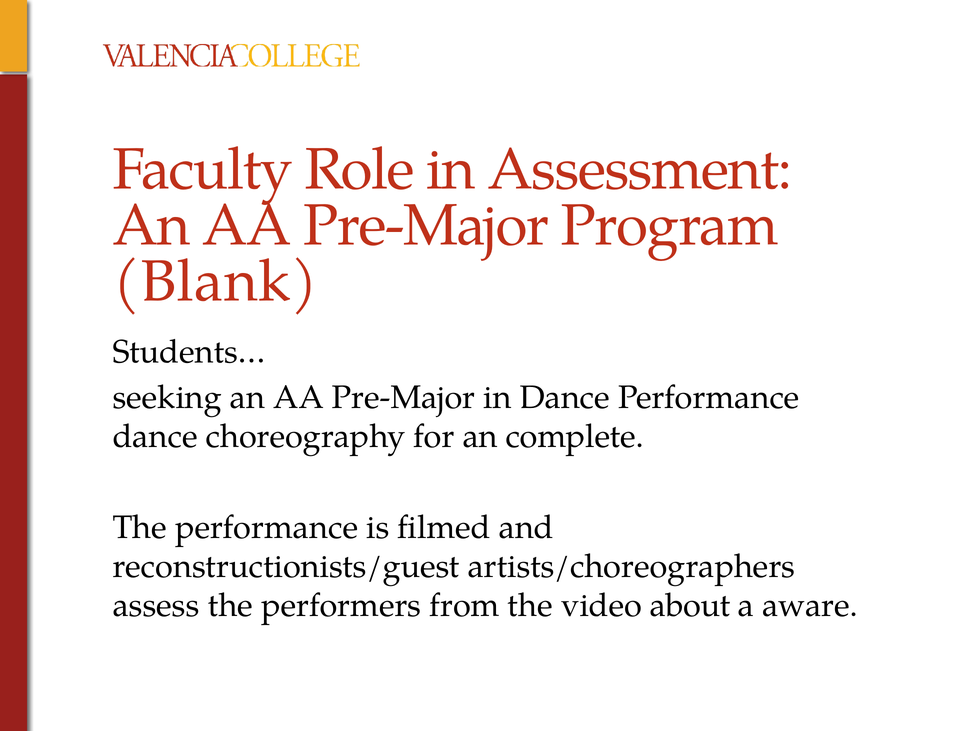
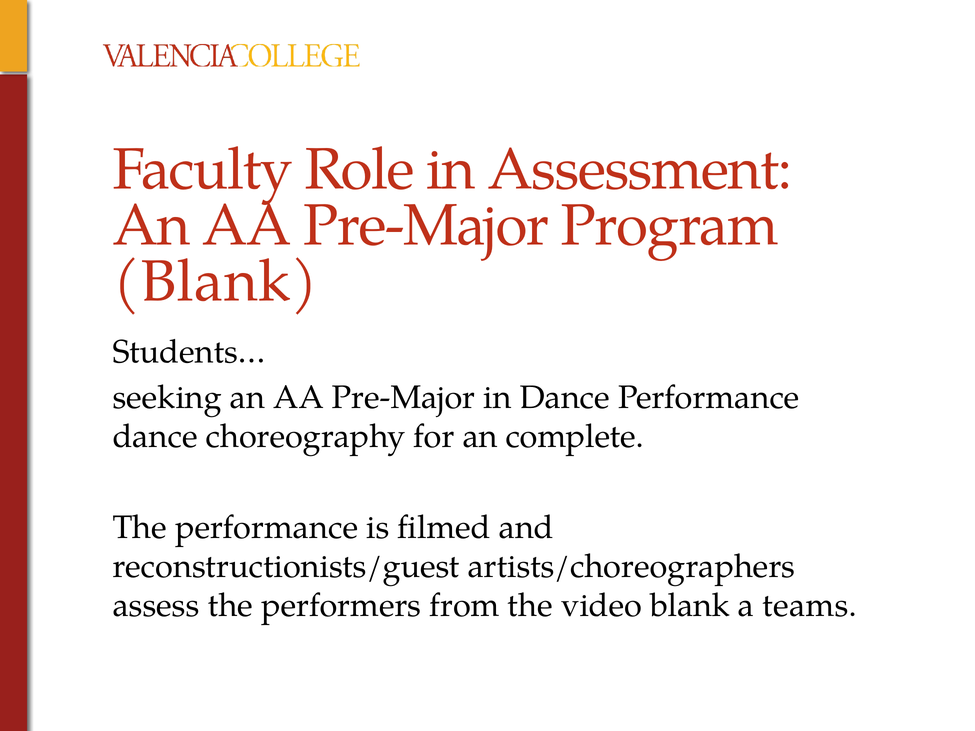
video about: about -> blank
aware: aware -> teams
